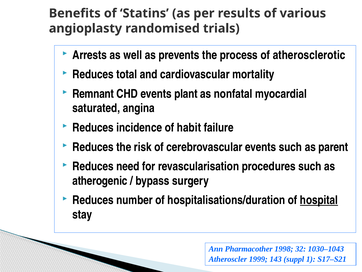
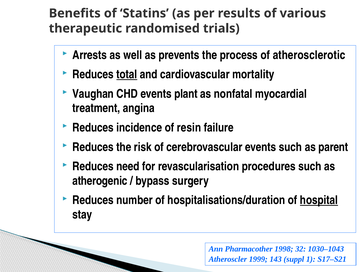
angioplasty: angioplasty -> therapeutic
total underline: none -> present
Remnant: Remnant -> Vaughan
saturated: saturated -> treatment
habit: habit -> resin
